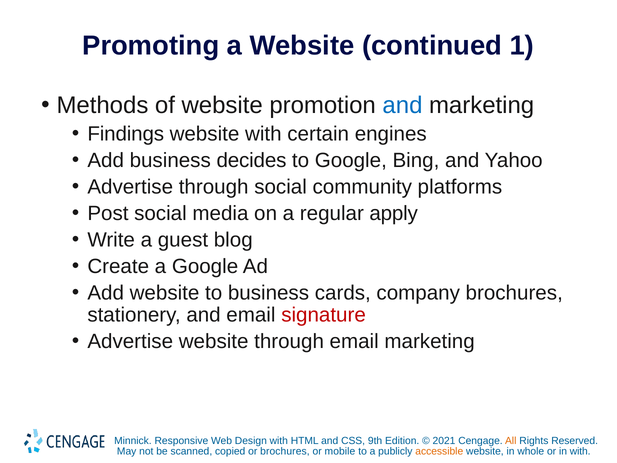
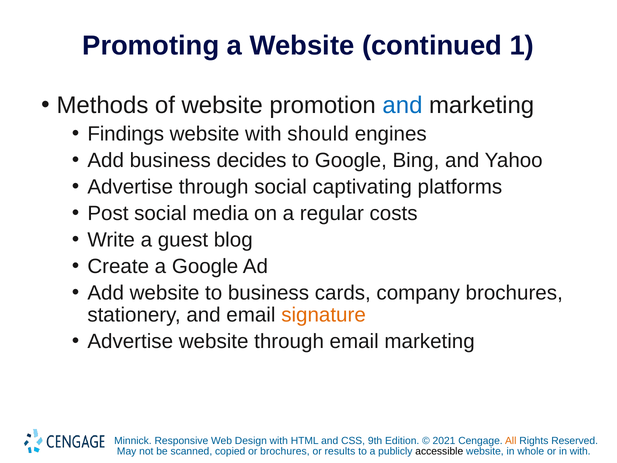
certain: certain -> should
community: community -> captivating
apply: apply -> costs
signature colour: red -> orange
mobile: mobile -> results
accessible colour: orange -> black
